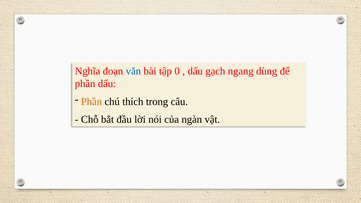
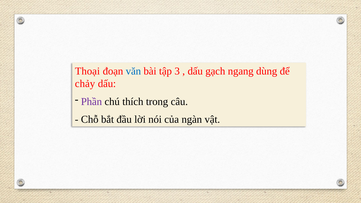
Nghĩa: Nghĩa -> Thoại
0: 0 -> 3
phần at (85, 84): phần -> chảy
Phần at (91, 102) colour: orange -> purple
